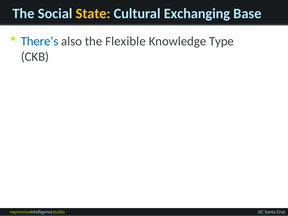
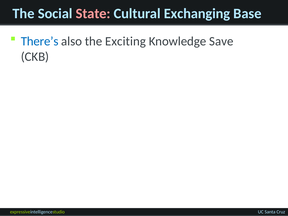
State colour: yellow -> pink
Flexible: Flexible -> Exciting
Type: Type -> Save
